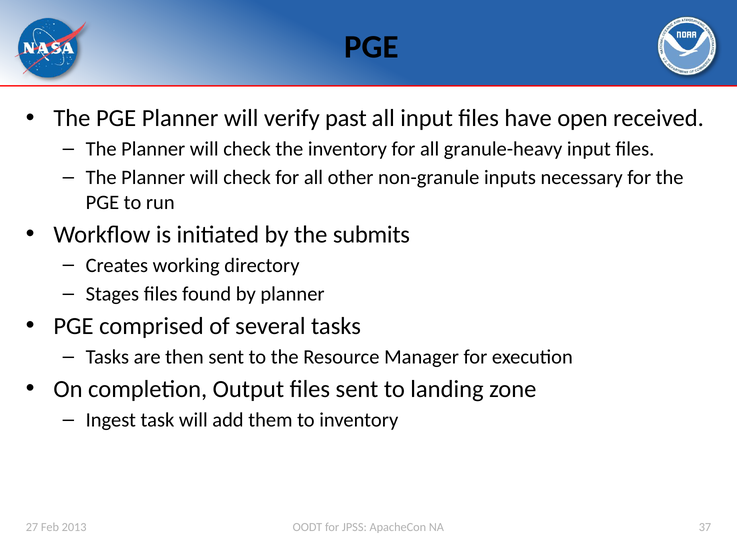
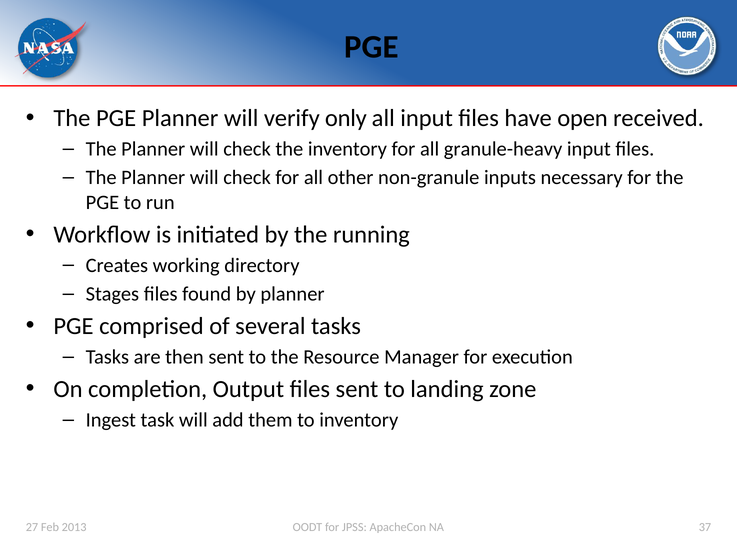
past: past -> only
submits: submits -> running
